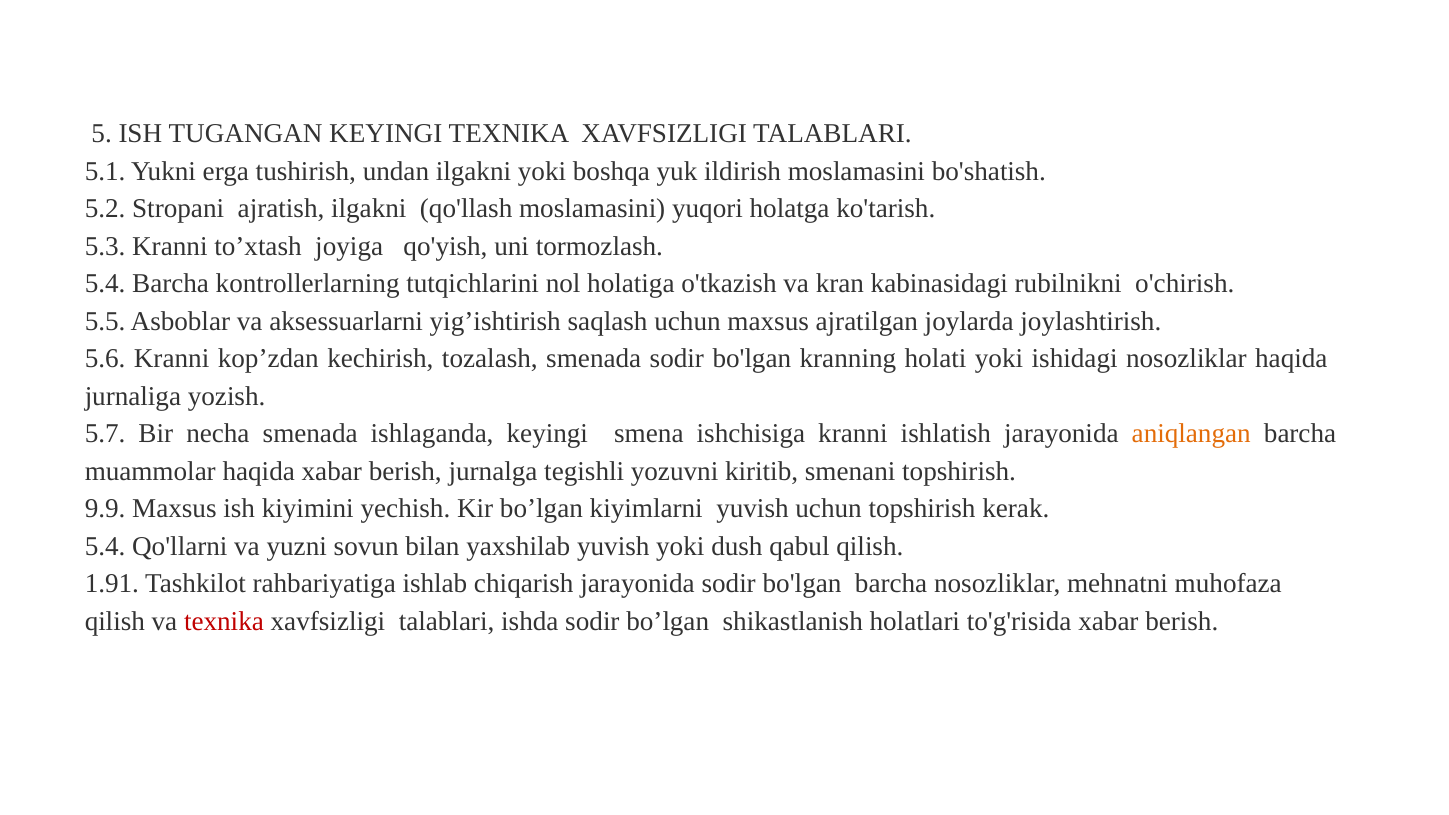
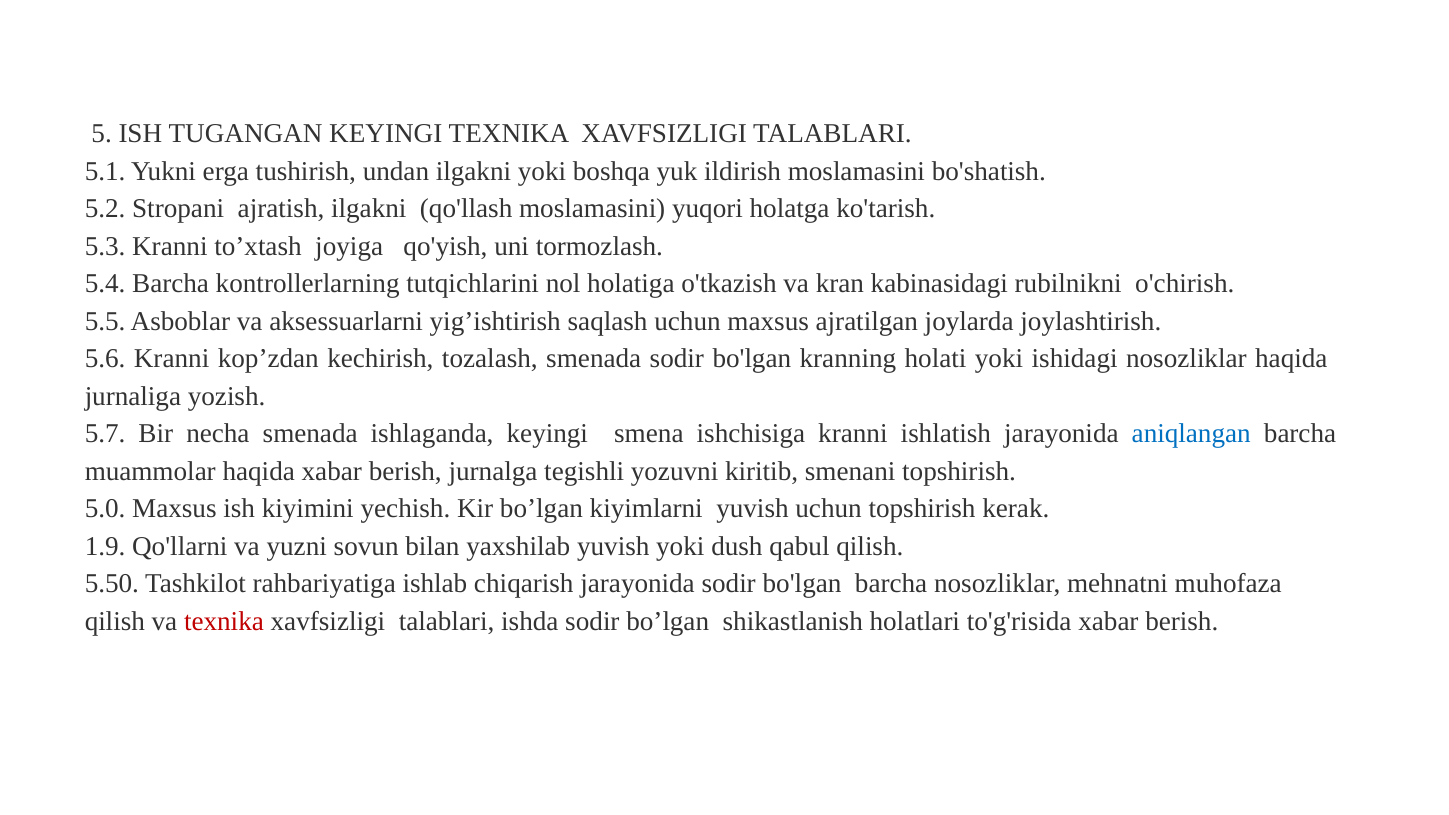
aniqlangan colour: orange -> blue
9.9: 9.9 -> 5.0
5.4 at (105, 546): 5.4 -> 1.9
1.91: 1.91 -> 5.50
